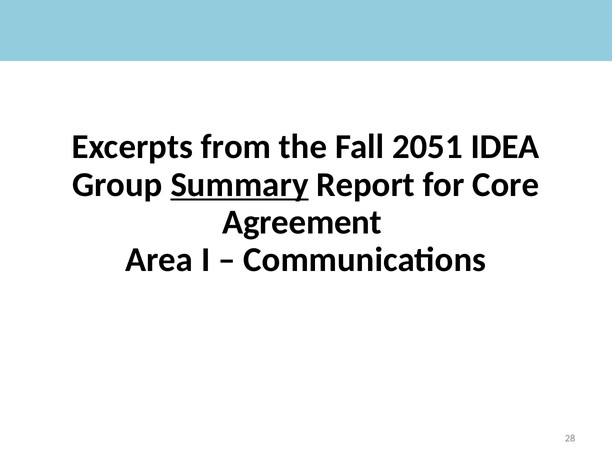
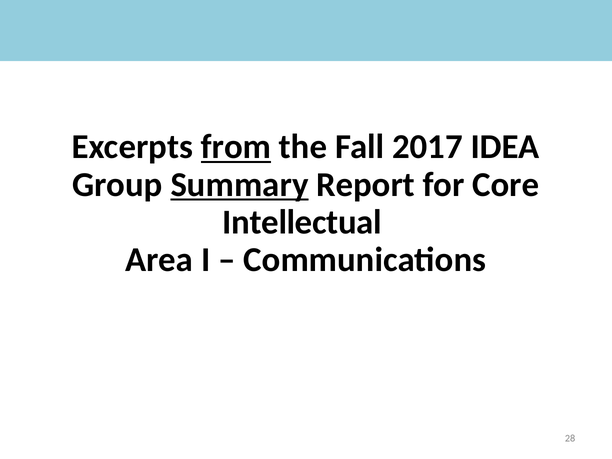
from underline: none -> present
2051: 2051 -> 2017
Agreement: Agreement -> Intellectual
